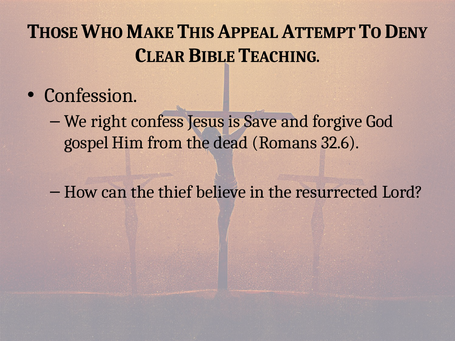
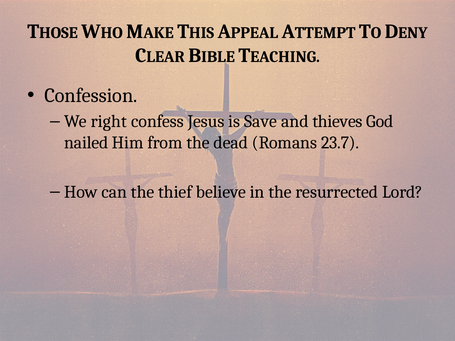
forgive: forgive -> thieves
gospel: gospel -> nailed
32.6: 32.6 -> 23.7
